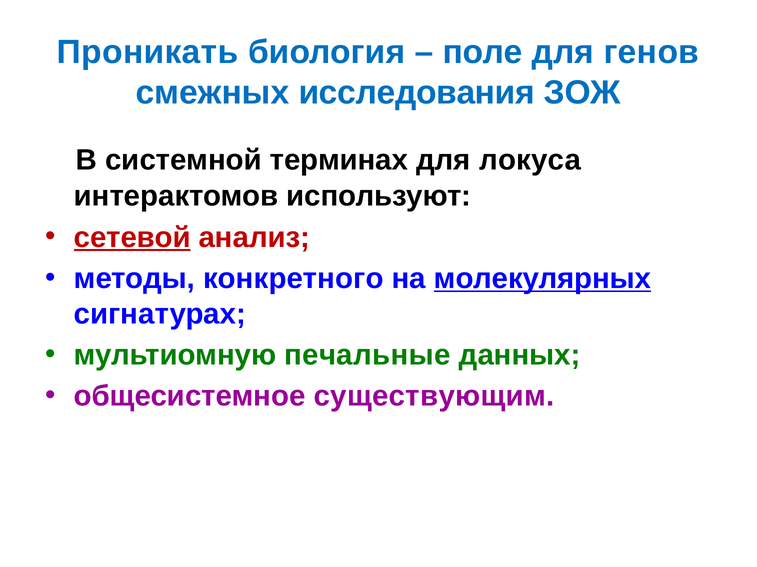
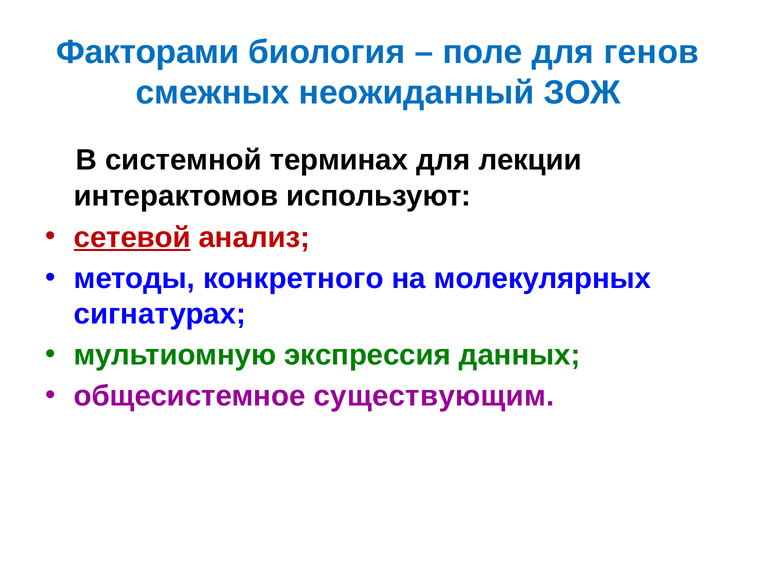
Проникать: Проникать -> Факторами
исследования: исследования -> неожиданный
локуса: локуса -> лекции
молекулярных underline: present -> none
печальные: печальные -> экспрессия
